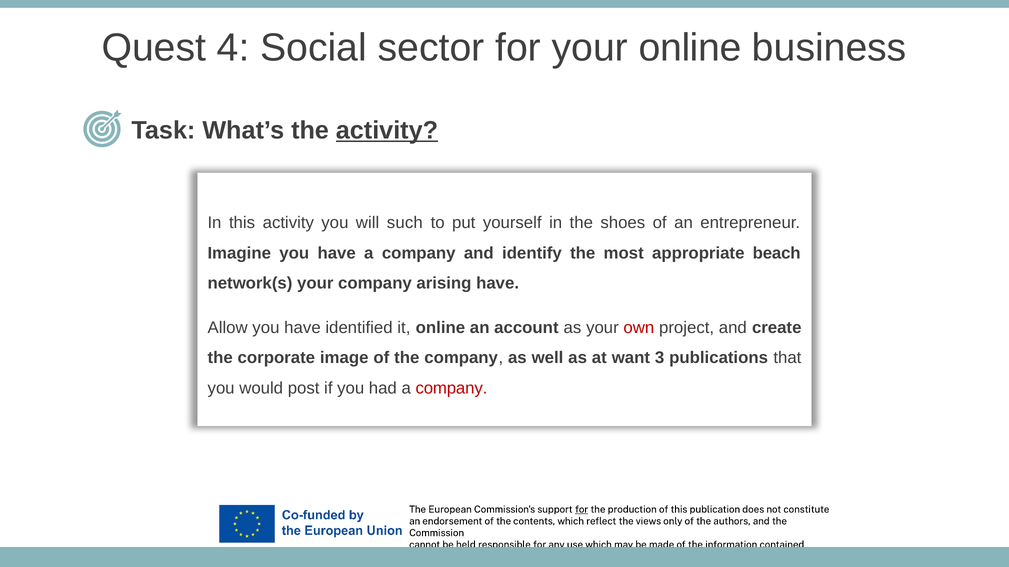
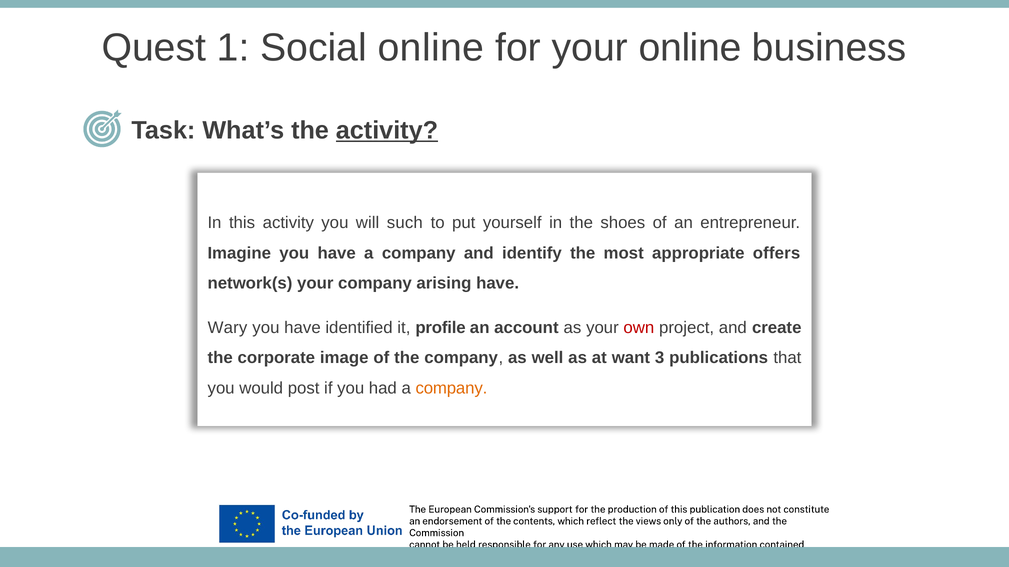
4: 4 -> 1
Social sector: sector -> online
beach: beach -> offers
Allow: Allow -> Wary
it online: online -> profile
company at (451, 389) colour: red -> orange
for at (582, 510) underline: present -> none
